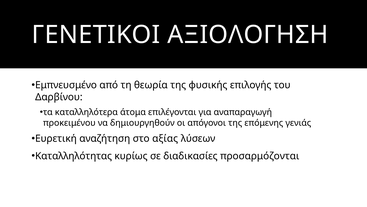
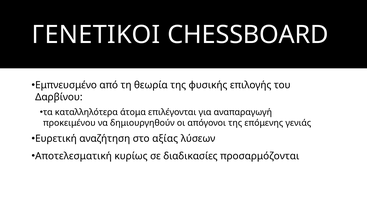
ΑΞΙΟΛΟΓΗΣΗ: ΑΞΙΟΛΟΓΗΣΗ -> CHESSBOARD
Καταλληλότητας: Καταλληλότητας -> Αποτελεσματική
